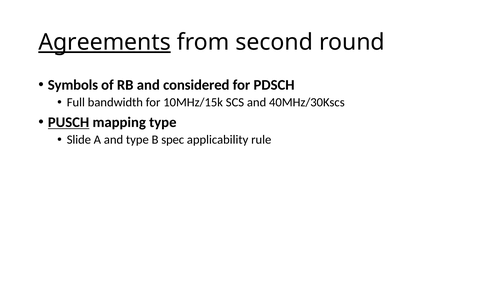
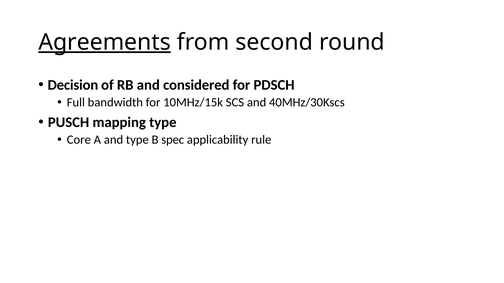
Symbols: Symbols -> Decision
PUSCH underline: present -> none
Slide: Slide -> Core
